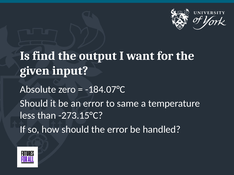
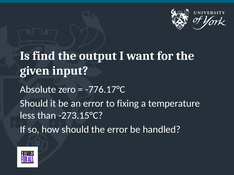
-184.07°C: -184.07°C -> -776.17°C
same: same -> fixing
